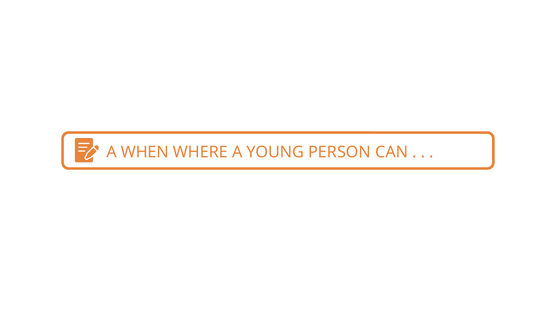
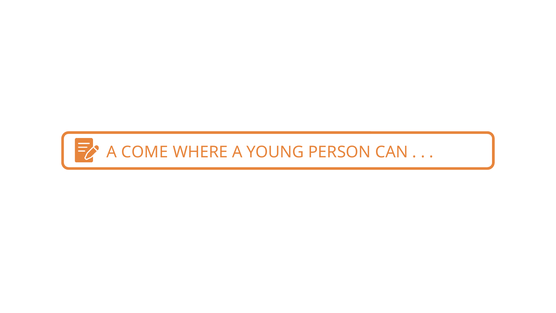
WHEN: WHEN -> COME
